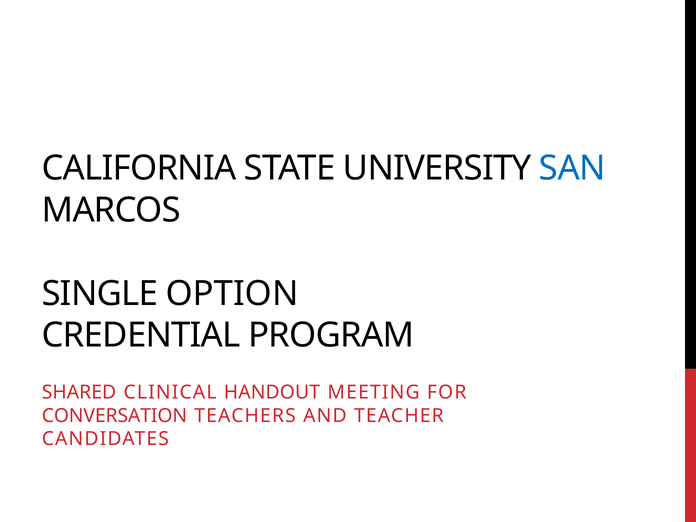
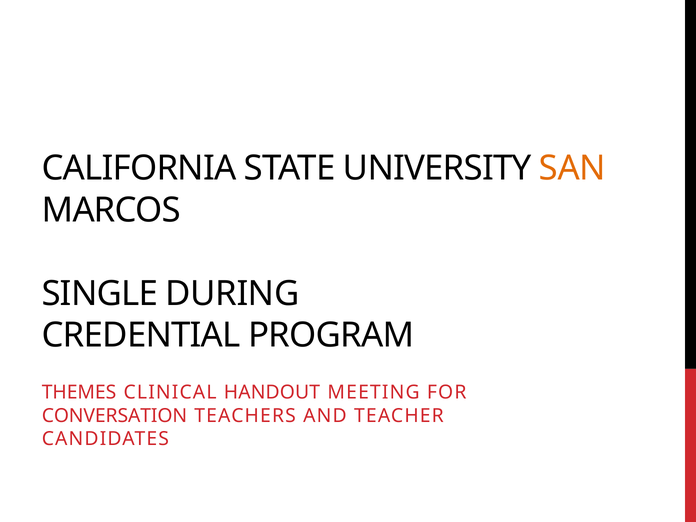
SAN colour: blue -> orange
OPTION: OPTION -> DURING
SHARED: SHARED -> THEMES
